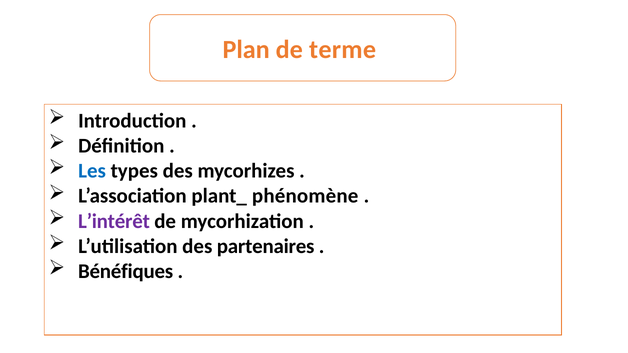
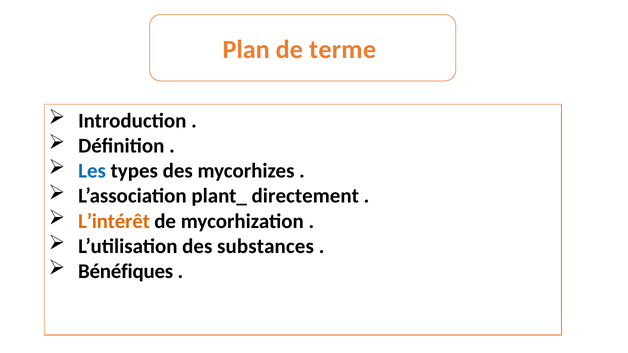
phénomène: phénomène -> directement
L’intérêt colour: purple -> orange
partenaires: partenaires -> substances
